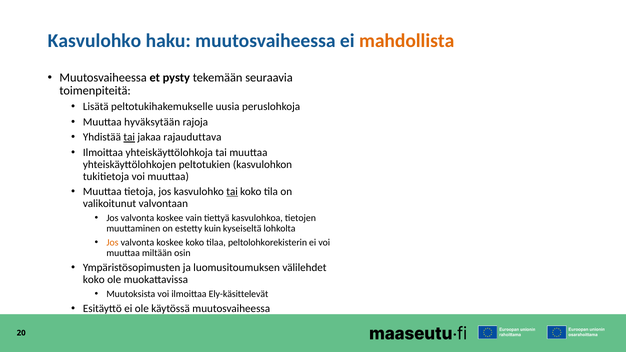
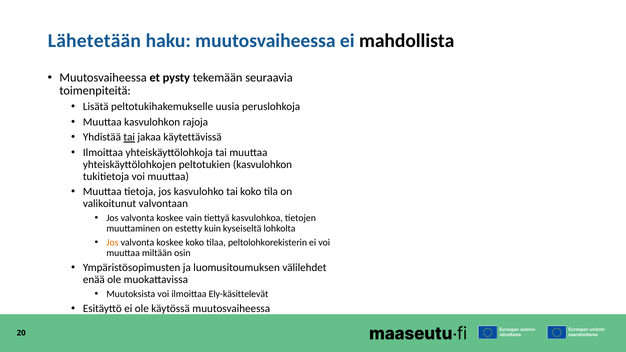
Kasvulohko at (94, 41): Kasvulohko -> Lähetetään
mahdollista colour: orange -> black
Muuttaa hyväksytään: hyväksytään -> kasvulohkon
rajauduttava: rajauduttava -> käytettävissä
tai at (232, 192) underline: present -> none
koko at (94, 280): koko -> enää
